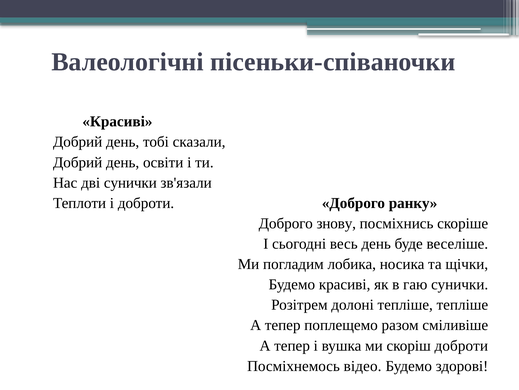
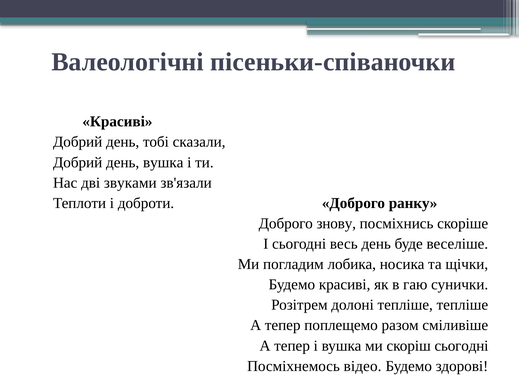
день освіти: освіти -> вушка
дві сунички: сунички -> звуками
скоріш доброти: доброти -> сьогодні
